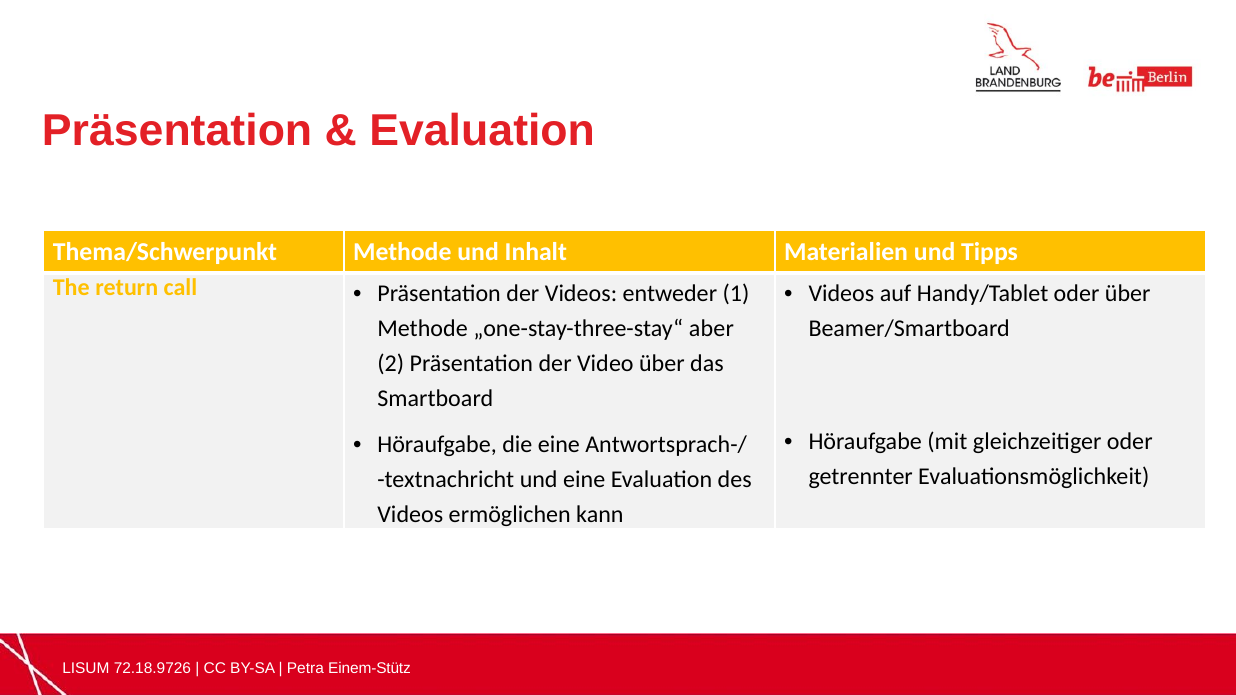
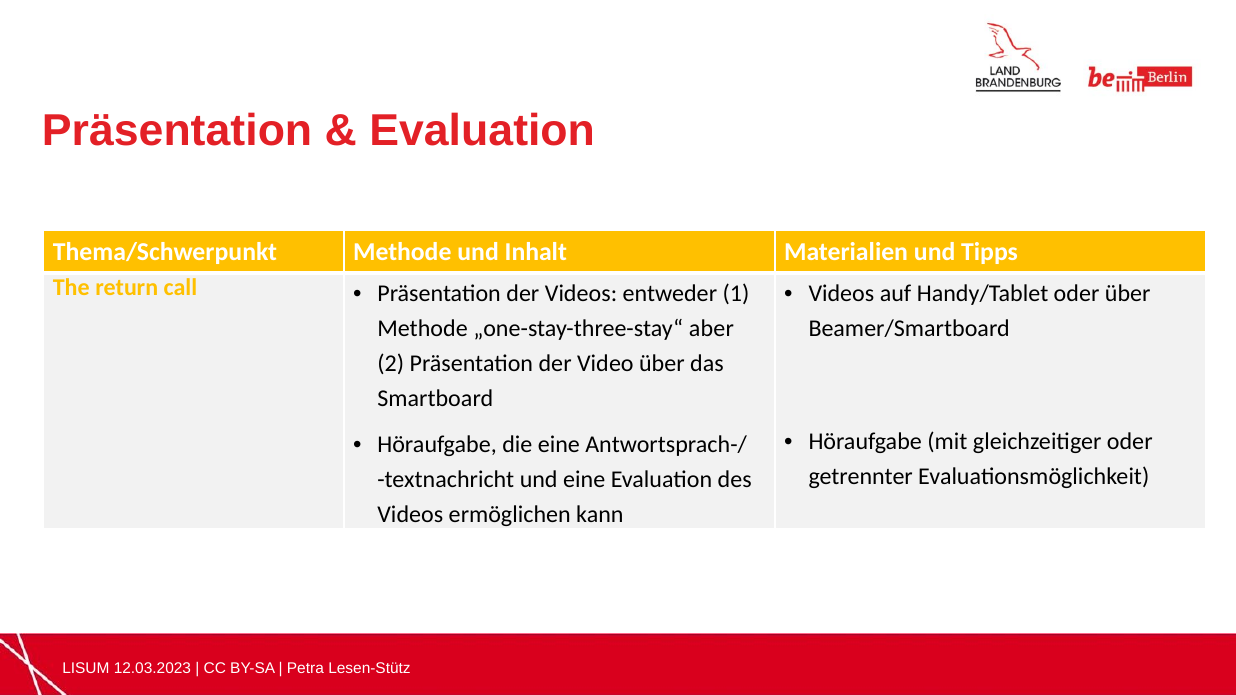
72.18.9726: 72.18.9726 -> 12.03.2023
Einem-Stütz: Einem-Stütz -> Lesen-Stütz
